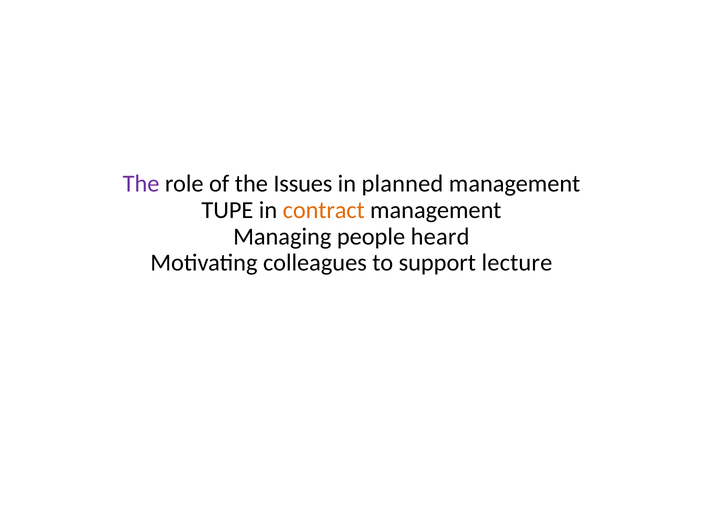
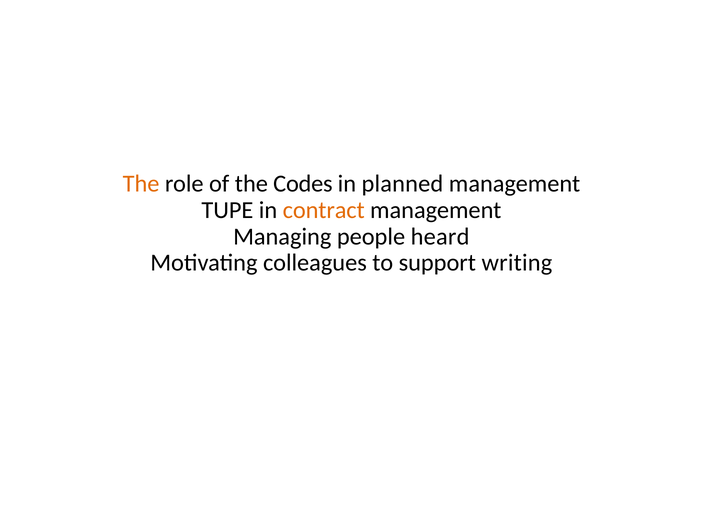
The at (141, 184) colour: purple -> orange
Issues: Issues -> Codes
lecture: lecture -> writing
